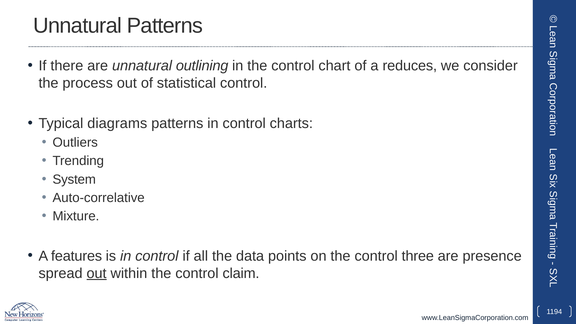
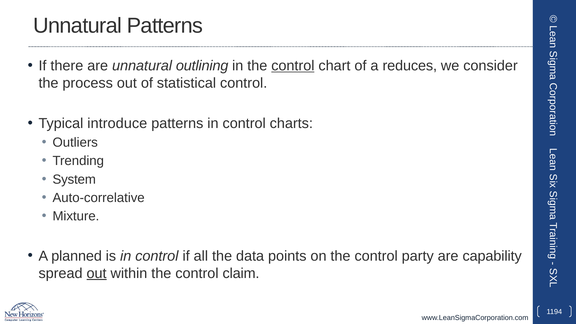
control at (293, 66) underline: none -> present
diagrams: diagrams -> introduce
features: features -> planned
three: three -> party
presence: presence -> capability
